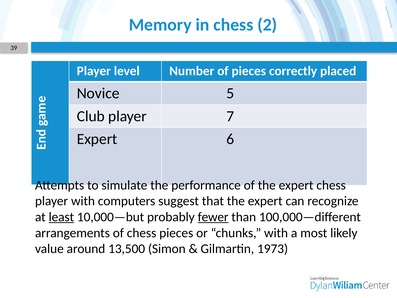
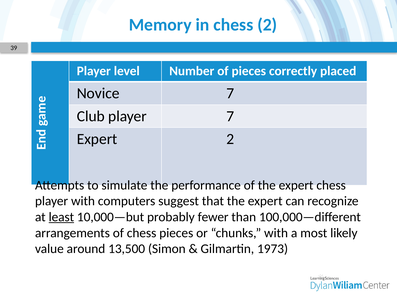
Novice 5: 5 -> 7
Expert 6: 6 -> 2
fewer underline: present -> none
